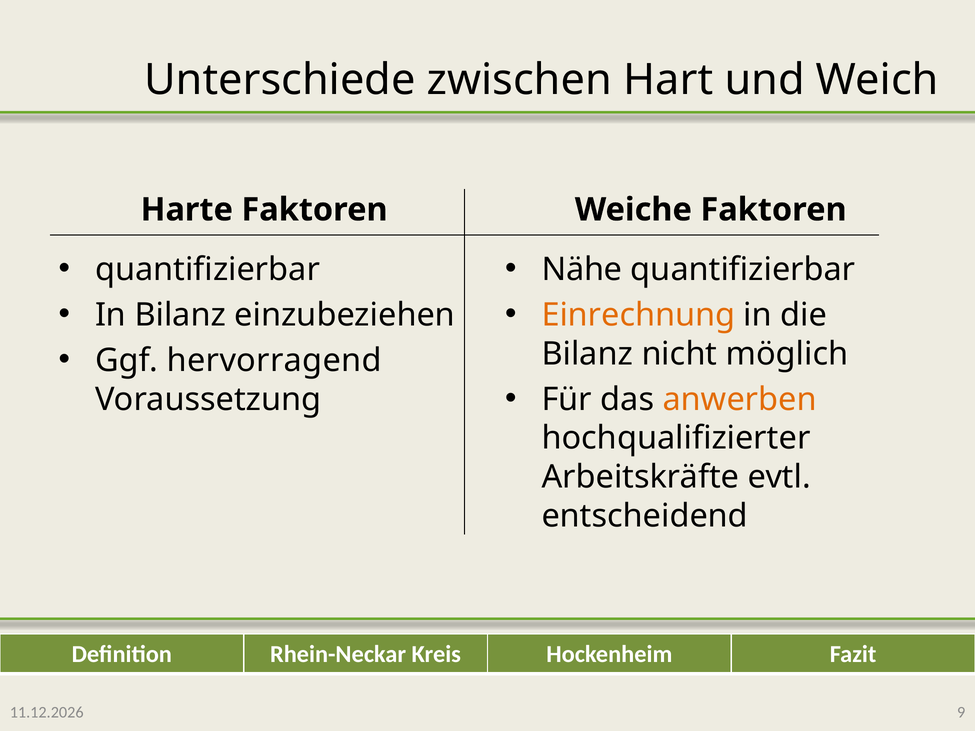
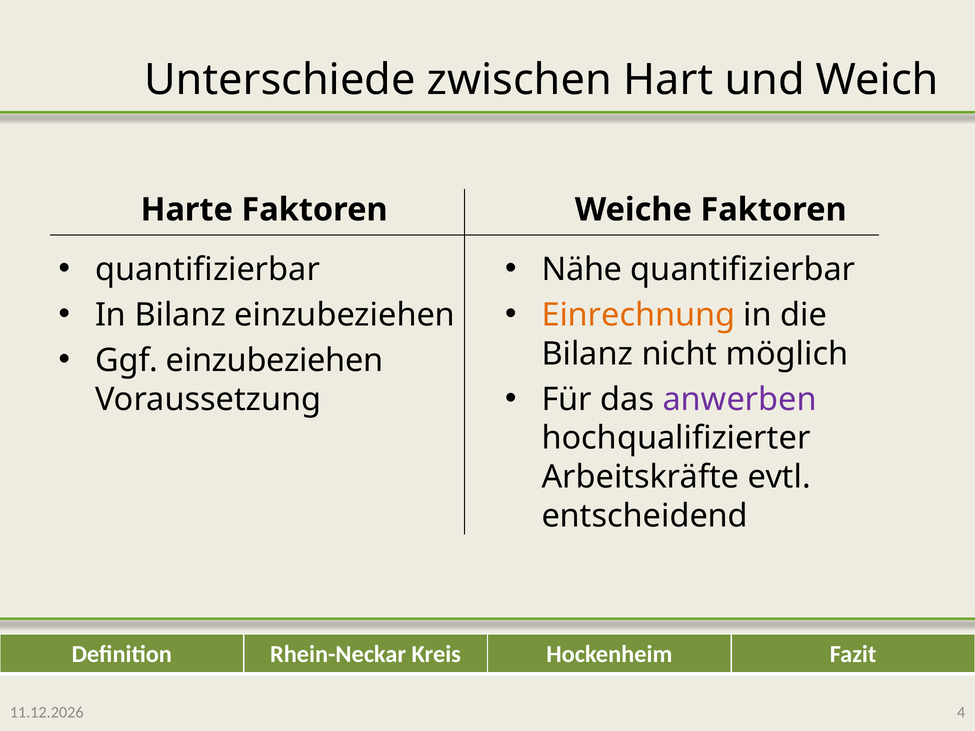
Ggf hervorragend: hervorragend -> einzubeziehen
anwerben colour: orange -> purple
9: 9 -> 4
